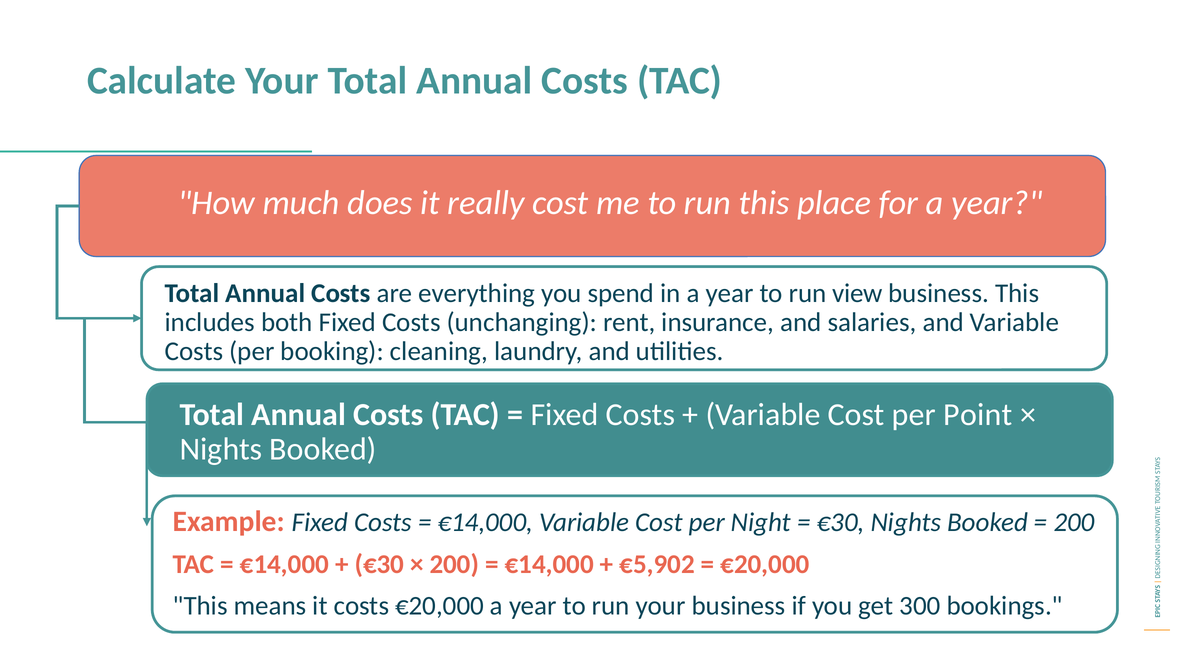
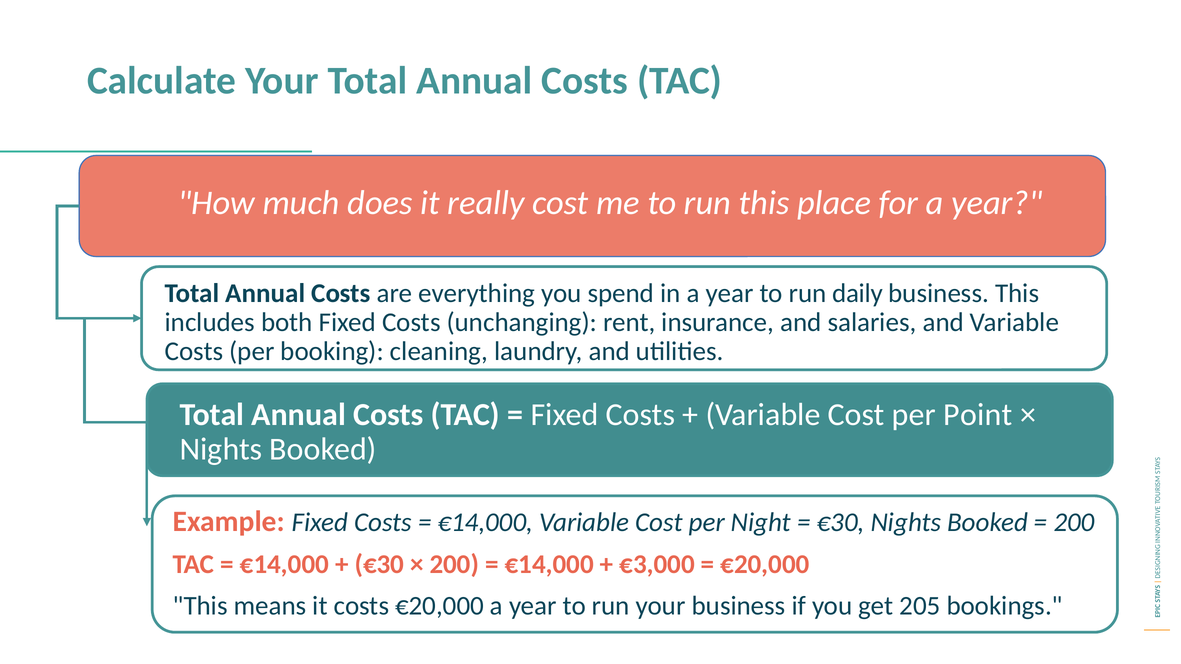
view: view -> daily
€5,902: €5,902 -> €3,000
300: 300 -> 205
